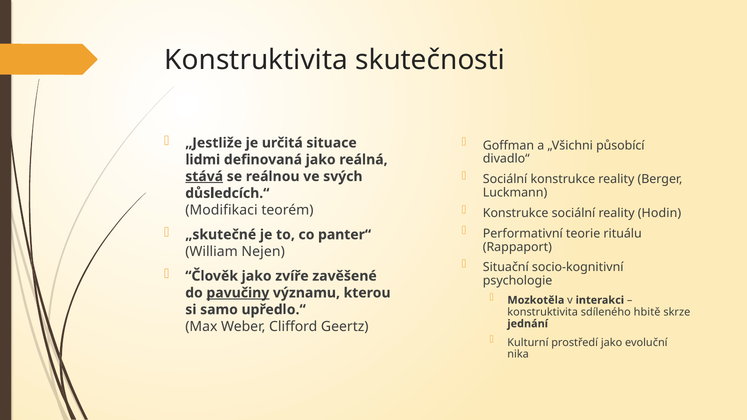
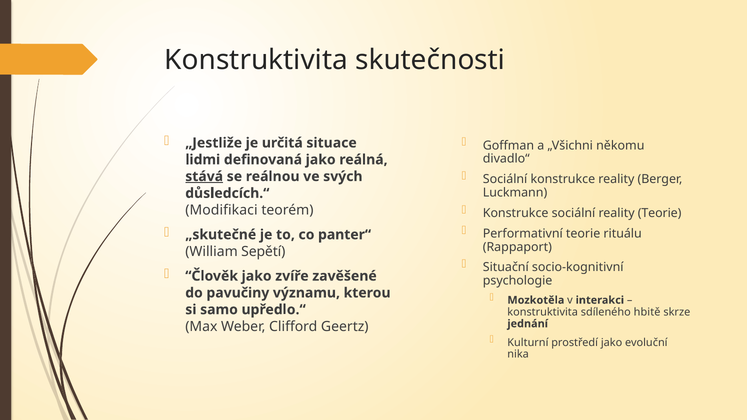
působící: působící -> někomu
reality Hodin: Hodin -> Teorie
Nejen: Nejen -> Sepětí
pavučiny underline: present -> none
